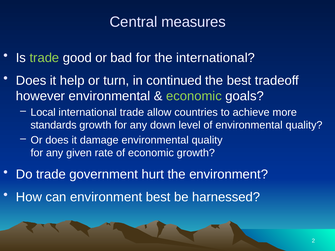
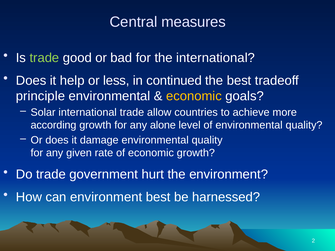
turn: turn -> less
however: however -> principle
economic at (194, 96) colour: light green -> yellow
Local: Local -> Solar
standards: standards -> according
down: down -> alone
